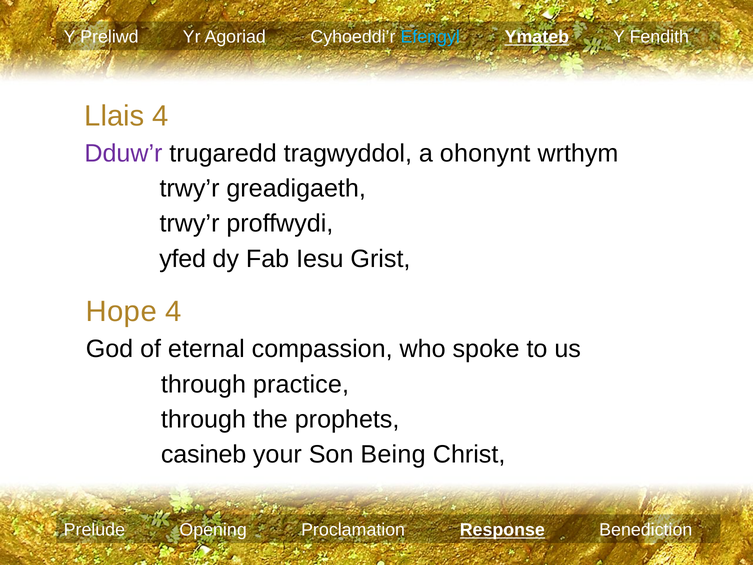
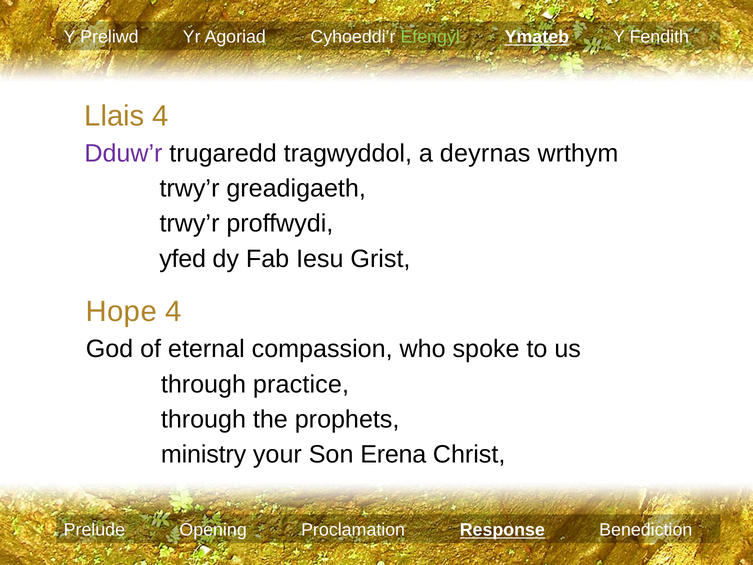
Efengyl colour: light blue -> light green
ohonynt: ohonynt -> deyrnas
casineb: casineb -> ministry
Being: Being -> Erena
